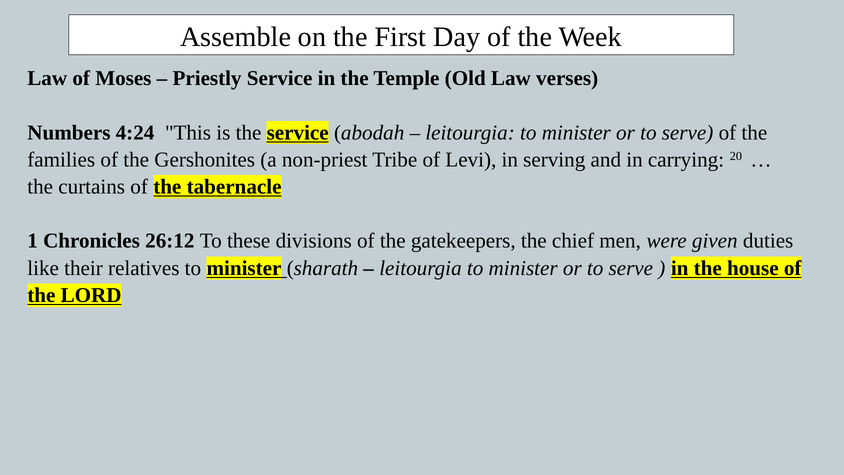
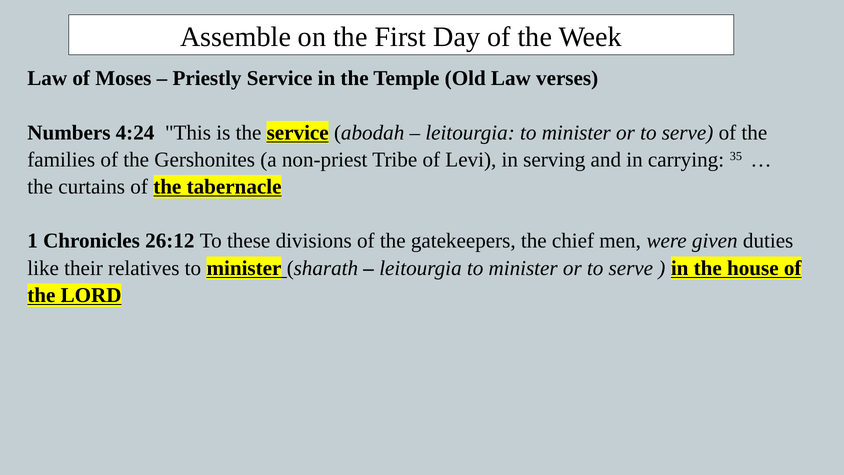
20: 20 -> 35
